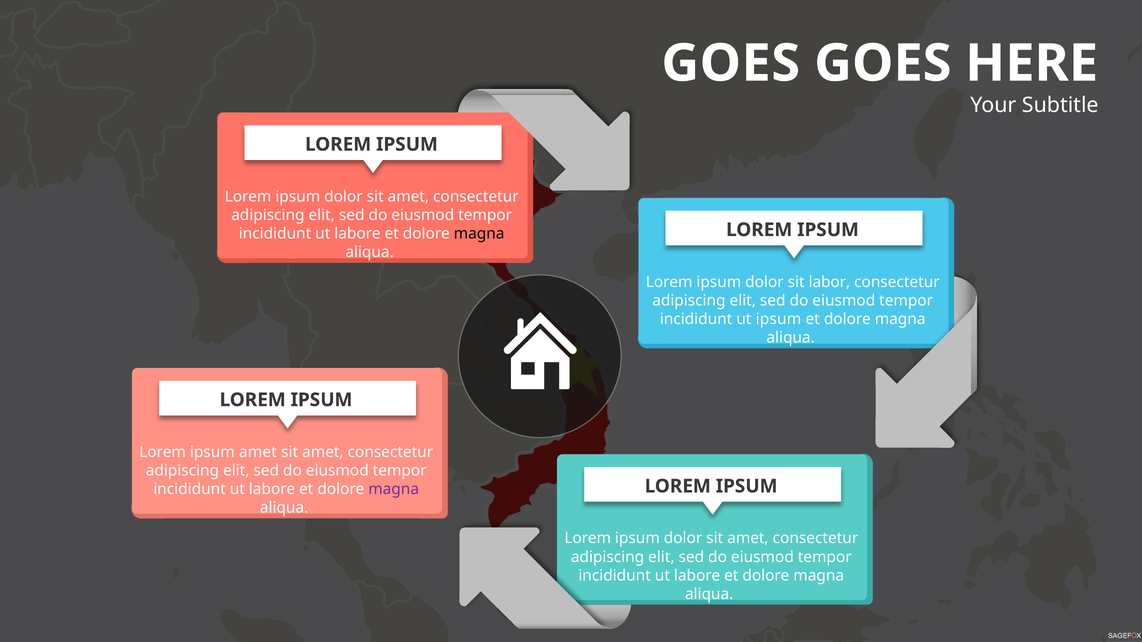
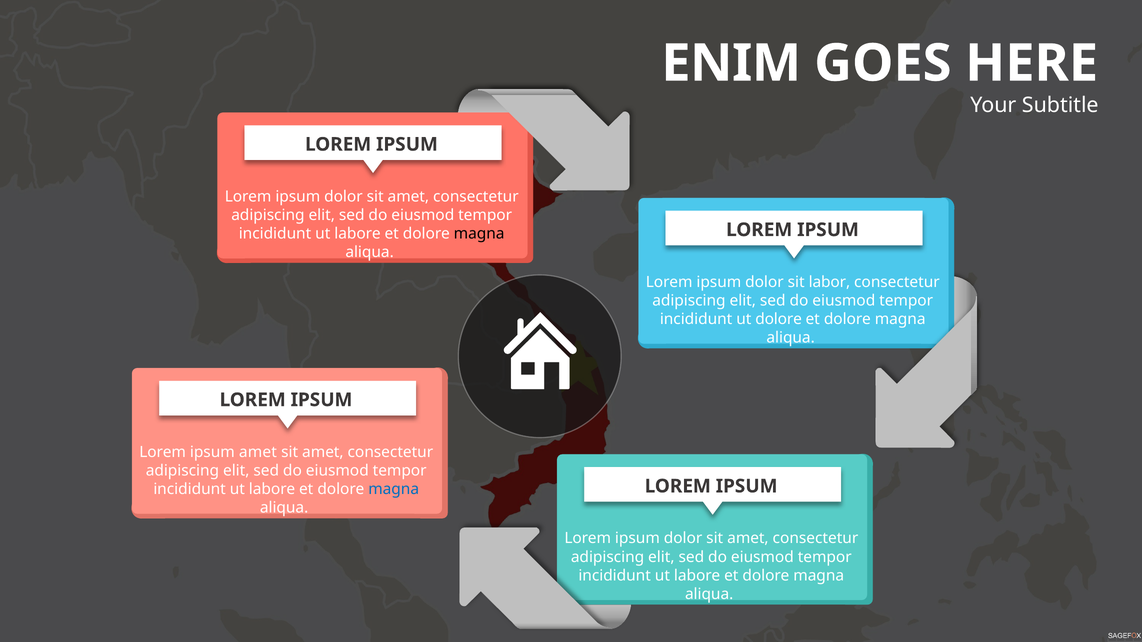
GOES at (731, 63): GOES -> ENIM
ut ipsum: ipsum -> dolore
magna at (394, 489) colour: purple -> blue
